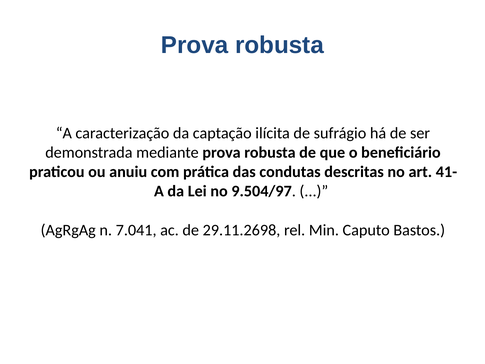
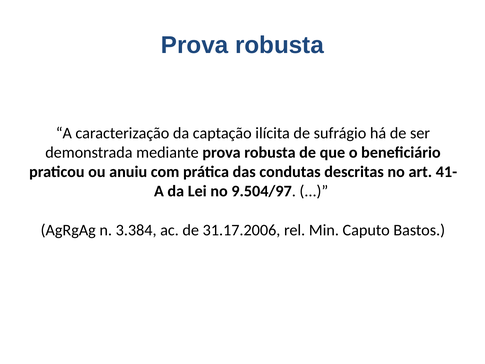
7.041: 7.041 -> 3.384
29.11.2698: 29.11.2698 -> 31.17.2006
